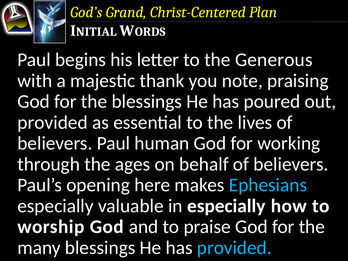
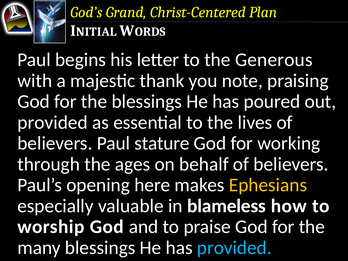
human: human -> stature
Ephesians colour: light blue -> yellow
in especially: especially -> blameless
